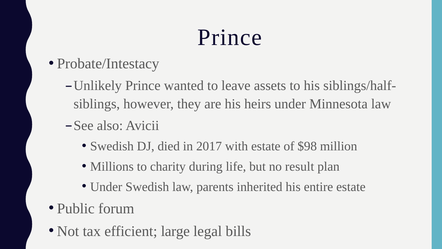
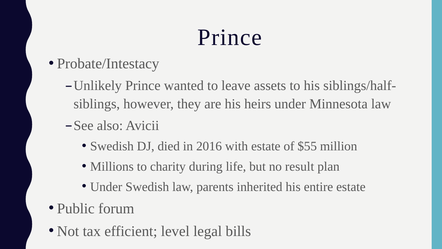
2017: 2017 -> 2016
$98: $98 -> $55
large: large -> level
